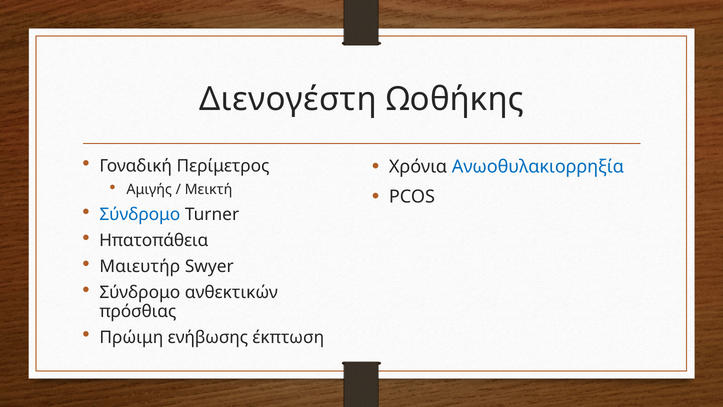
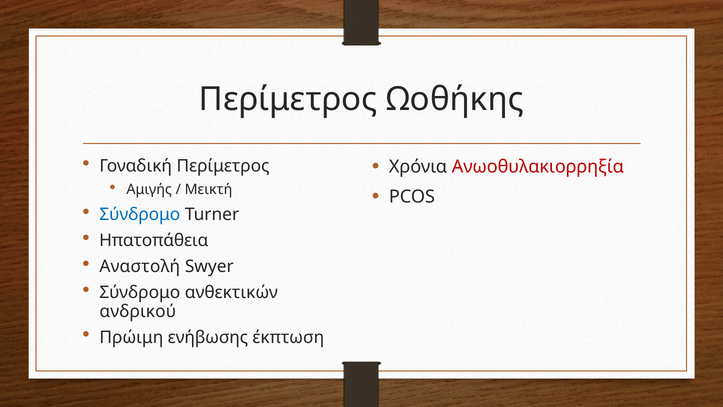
Διενογέστη at (288, 99): Διενογέστη -> Περίμετρος
Ανωοθυλακιορρηξία colour: blue -> red
Μαιευτήρ: Μαιευτήρ -> Αναστολή
πρόσθιας: πρόσθιας -> ανδρικού
